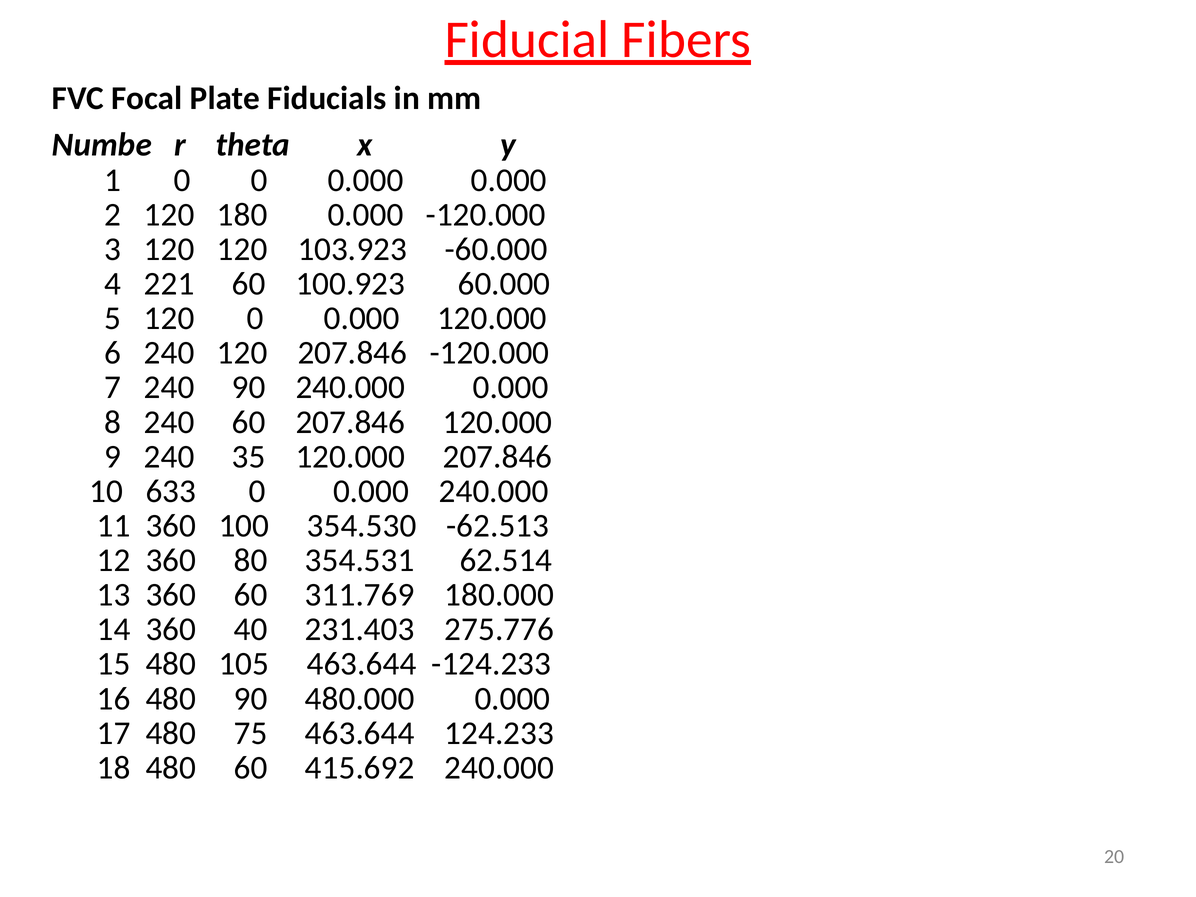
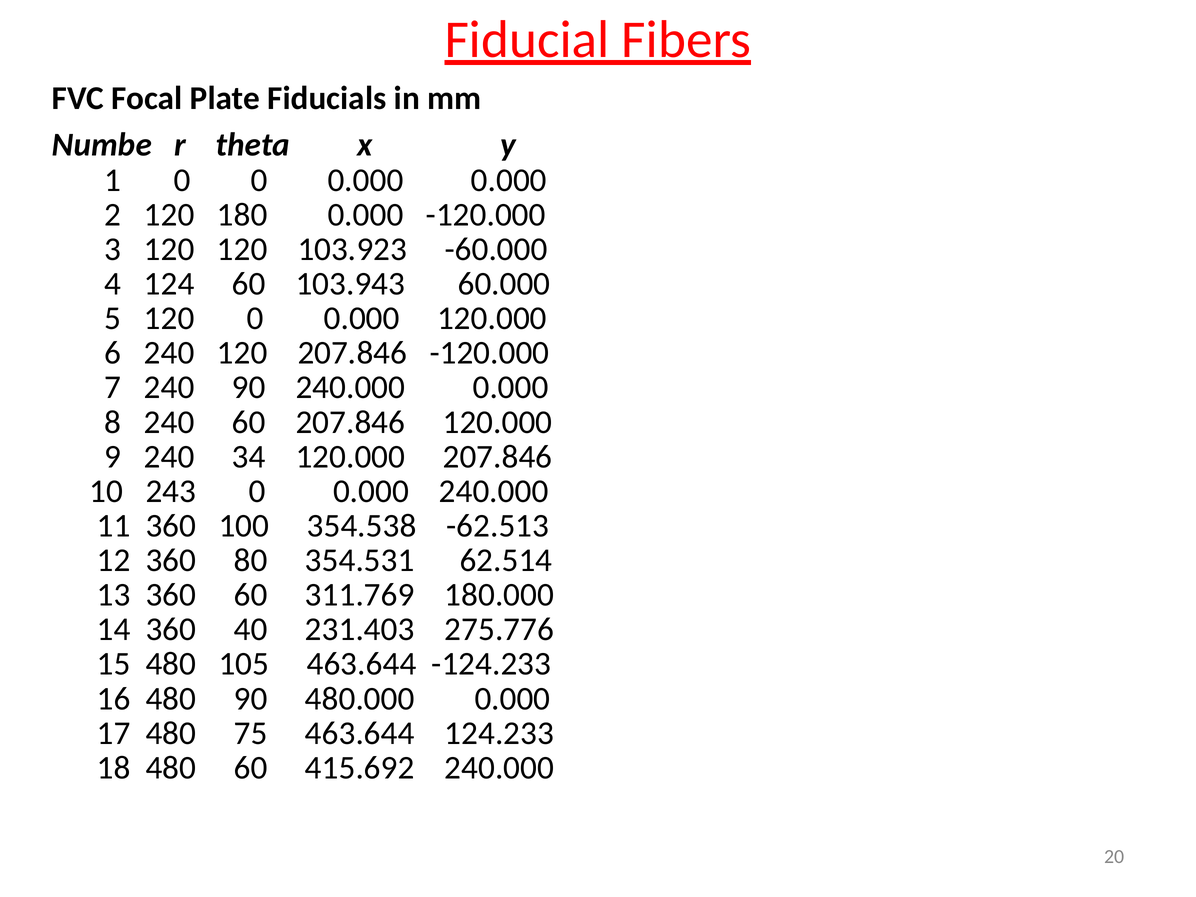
221: 221 -> 124
100.923: 100.923 -> 103.943
35: 35 -> 34
633: 633 -> 243
354.530: 354.530 -> 354.538
